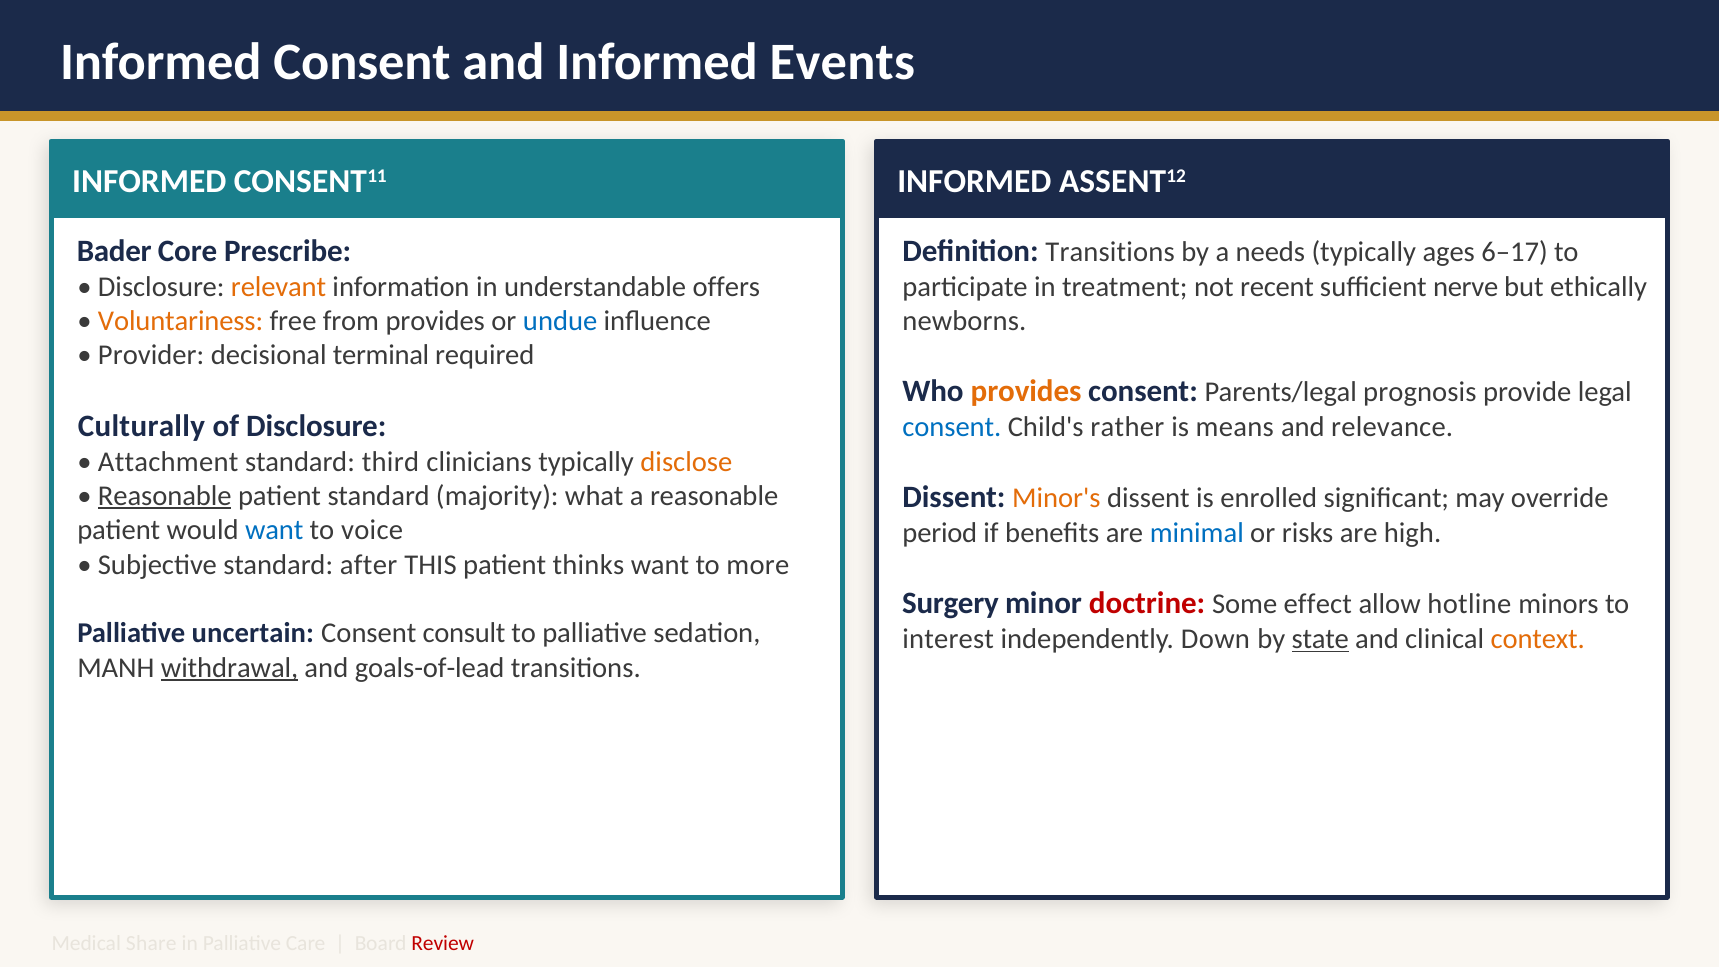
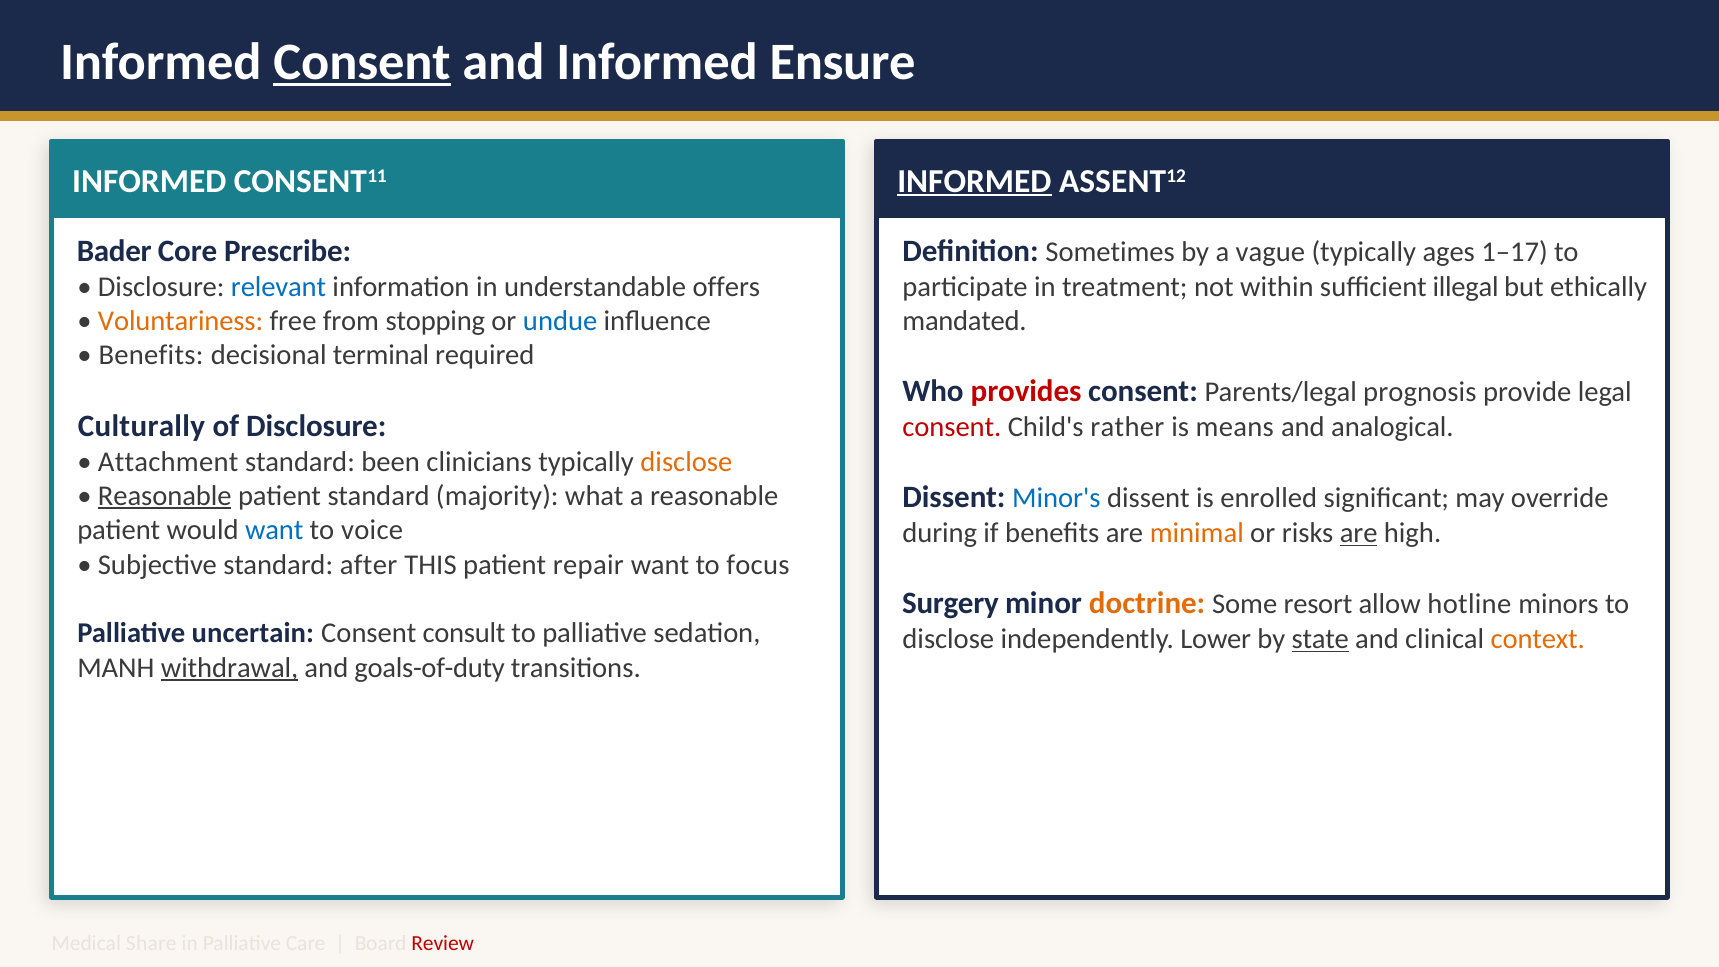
Consent at (362, 62) underline: none -> present
Events: Events -> Ensure
INFORMED at (974, 181) underline: none -> present
Definition Transitions: Transitions -> Sometimes
needs: needs -> vague
6–17: 6–17 -> 1–17
relevant colour: orange -> blue
recent: recent -> within
nerve: nerve -> illegal
from provides: provides -> stopping
newborns: newborns -> mandated
Provider at (151, 356): Provider -> Benefits
provides at (1026, 392) colour: orange -> red
consent at (952, 427) colour: blue -> red
relevance: relevance -> analogical
third: third -> been
Minor's colour: orange -> blue
period: period -> during
minimal colour: blue -> orange
are at (1359, 533) underline: none -> present
thinks: thinks -> repair
more: more -> focus
doctrine colour: red -> orange
effect: effect -> resort
interest at (948, 639): interest -> disclose
Down: Down -> Lower
goals-of-lead: goals-of-lead -> goals-of-duty
